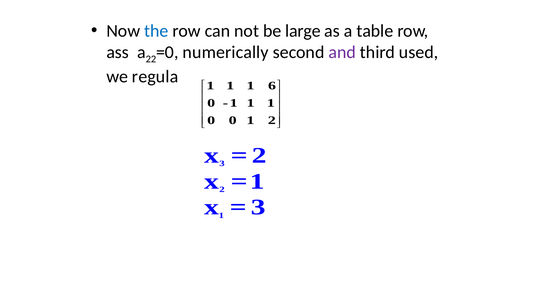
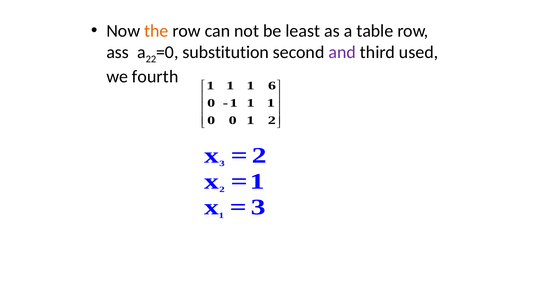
the colour: blue -> orange
large: large -> least
numerically: numerically -> substitution
regula: regula -> fourth
